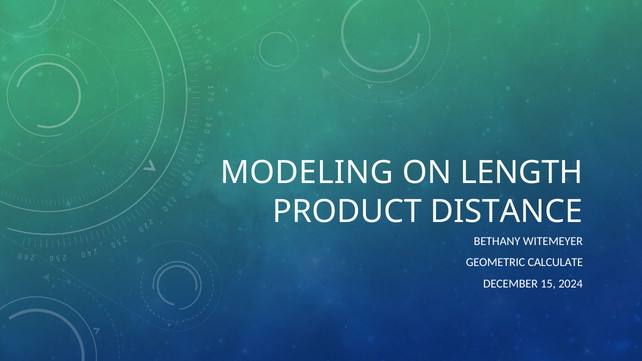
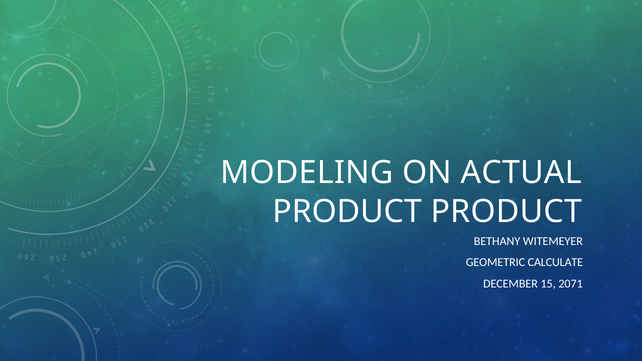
LENGTH: LENGTH -> ACTUAL
PRODUCT DISTANCE: DISTANCE -> PRODUCT
2024: 2024 -> 2071
